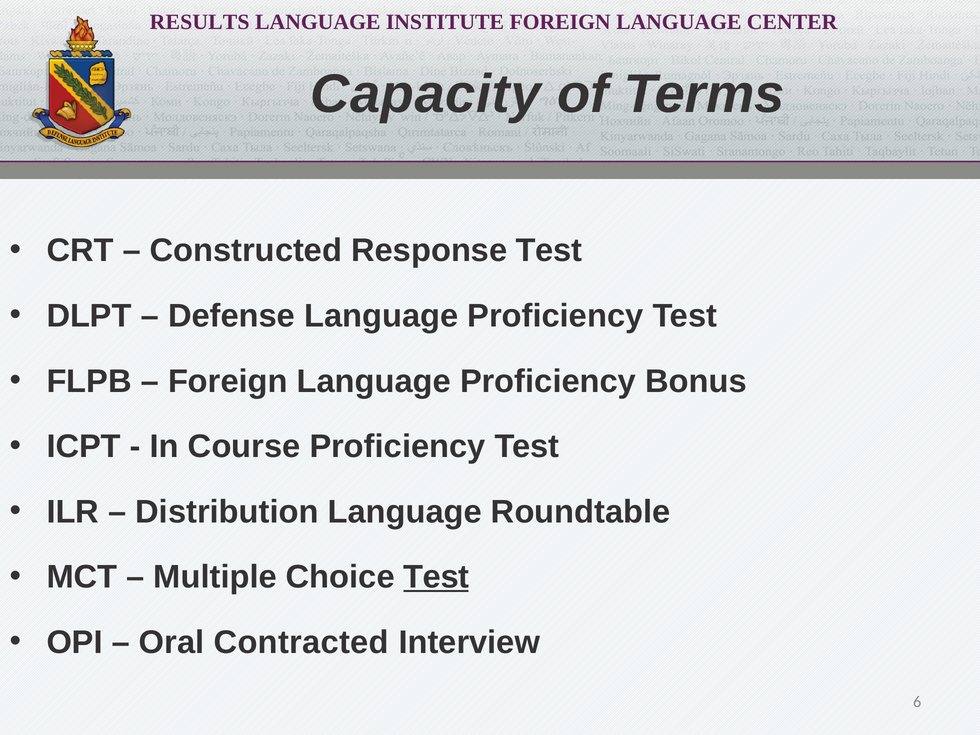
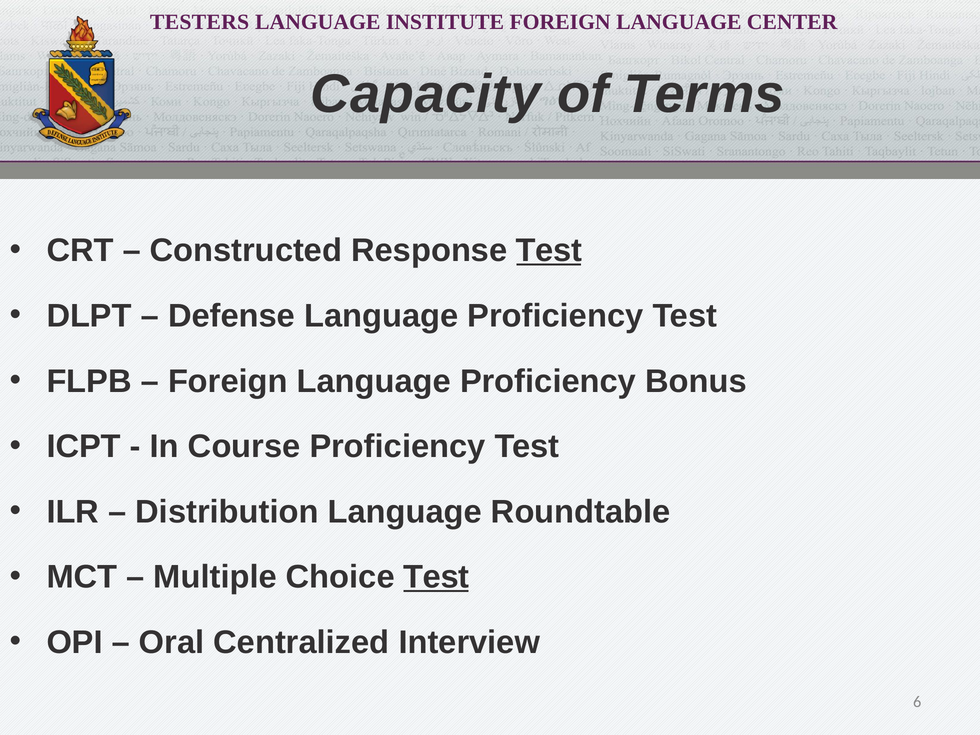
RESULTS: RESULTS -> TESTERS
Test at (549, 251) underline: none -> present
Contracted: Contracted -> Centralized
